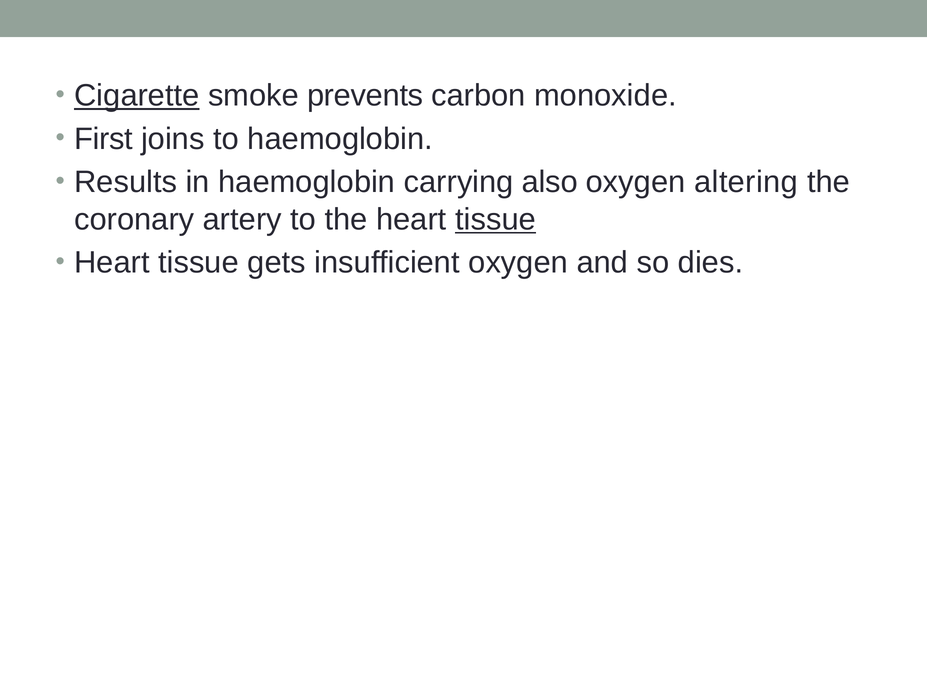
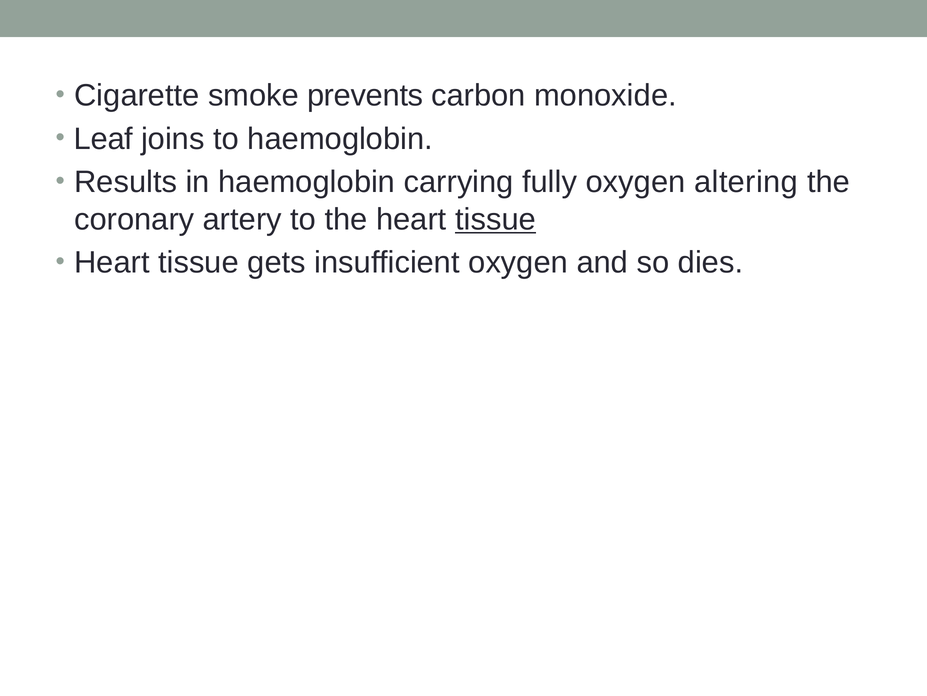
Cigarette underline: present -> none
First: First -> Leaf
also: also -> fully
